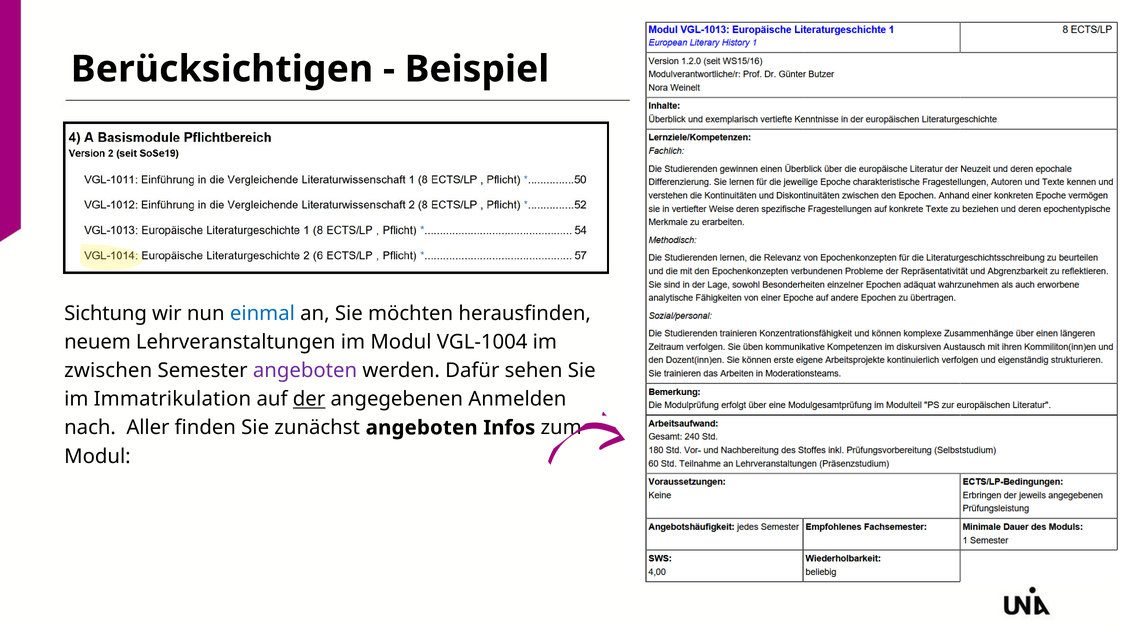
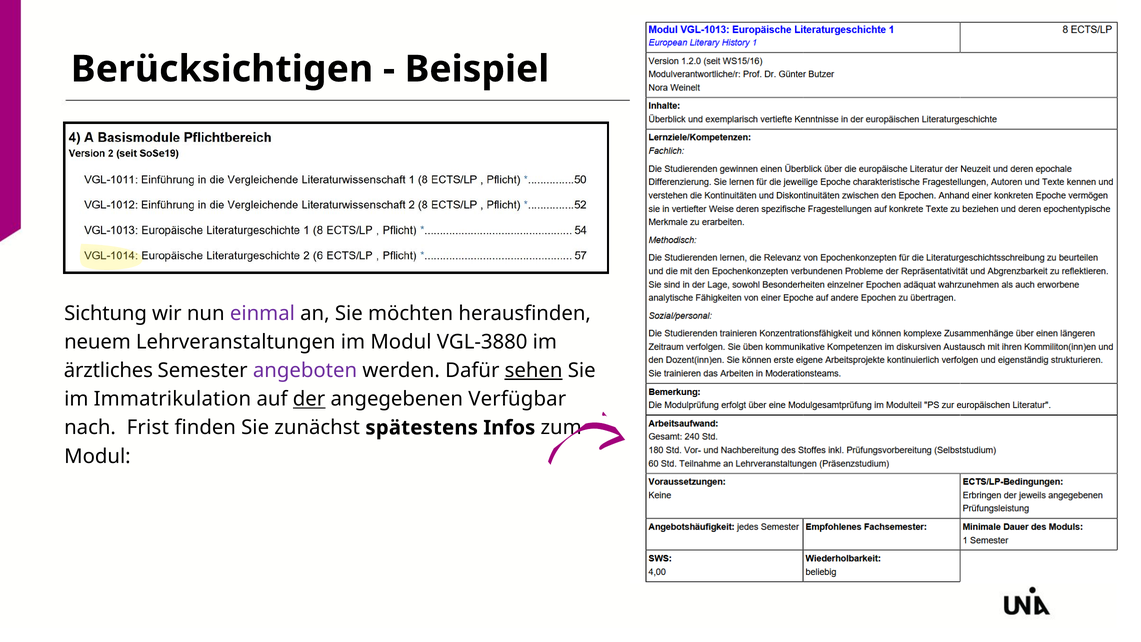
einmal colour: blue -> purple
VGL-1004: VGL-1004 -> VGL-3880
zwischen: zwischen -> ärztliches
sehen underline: none -> present
Anmelden: Anmelden -> Verfügbar
Aller: Aller -> Frist
zunächst angeboten: angeboten -> spätestens
